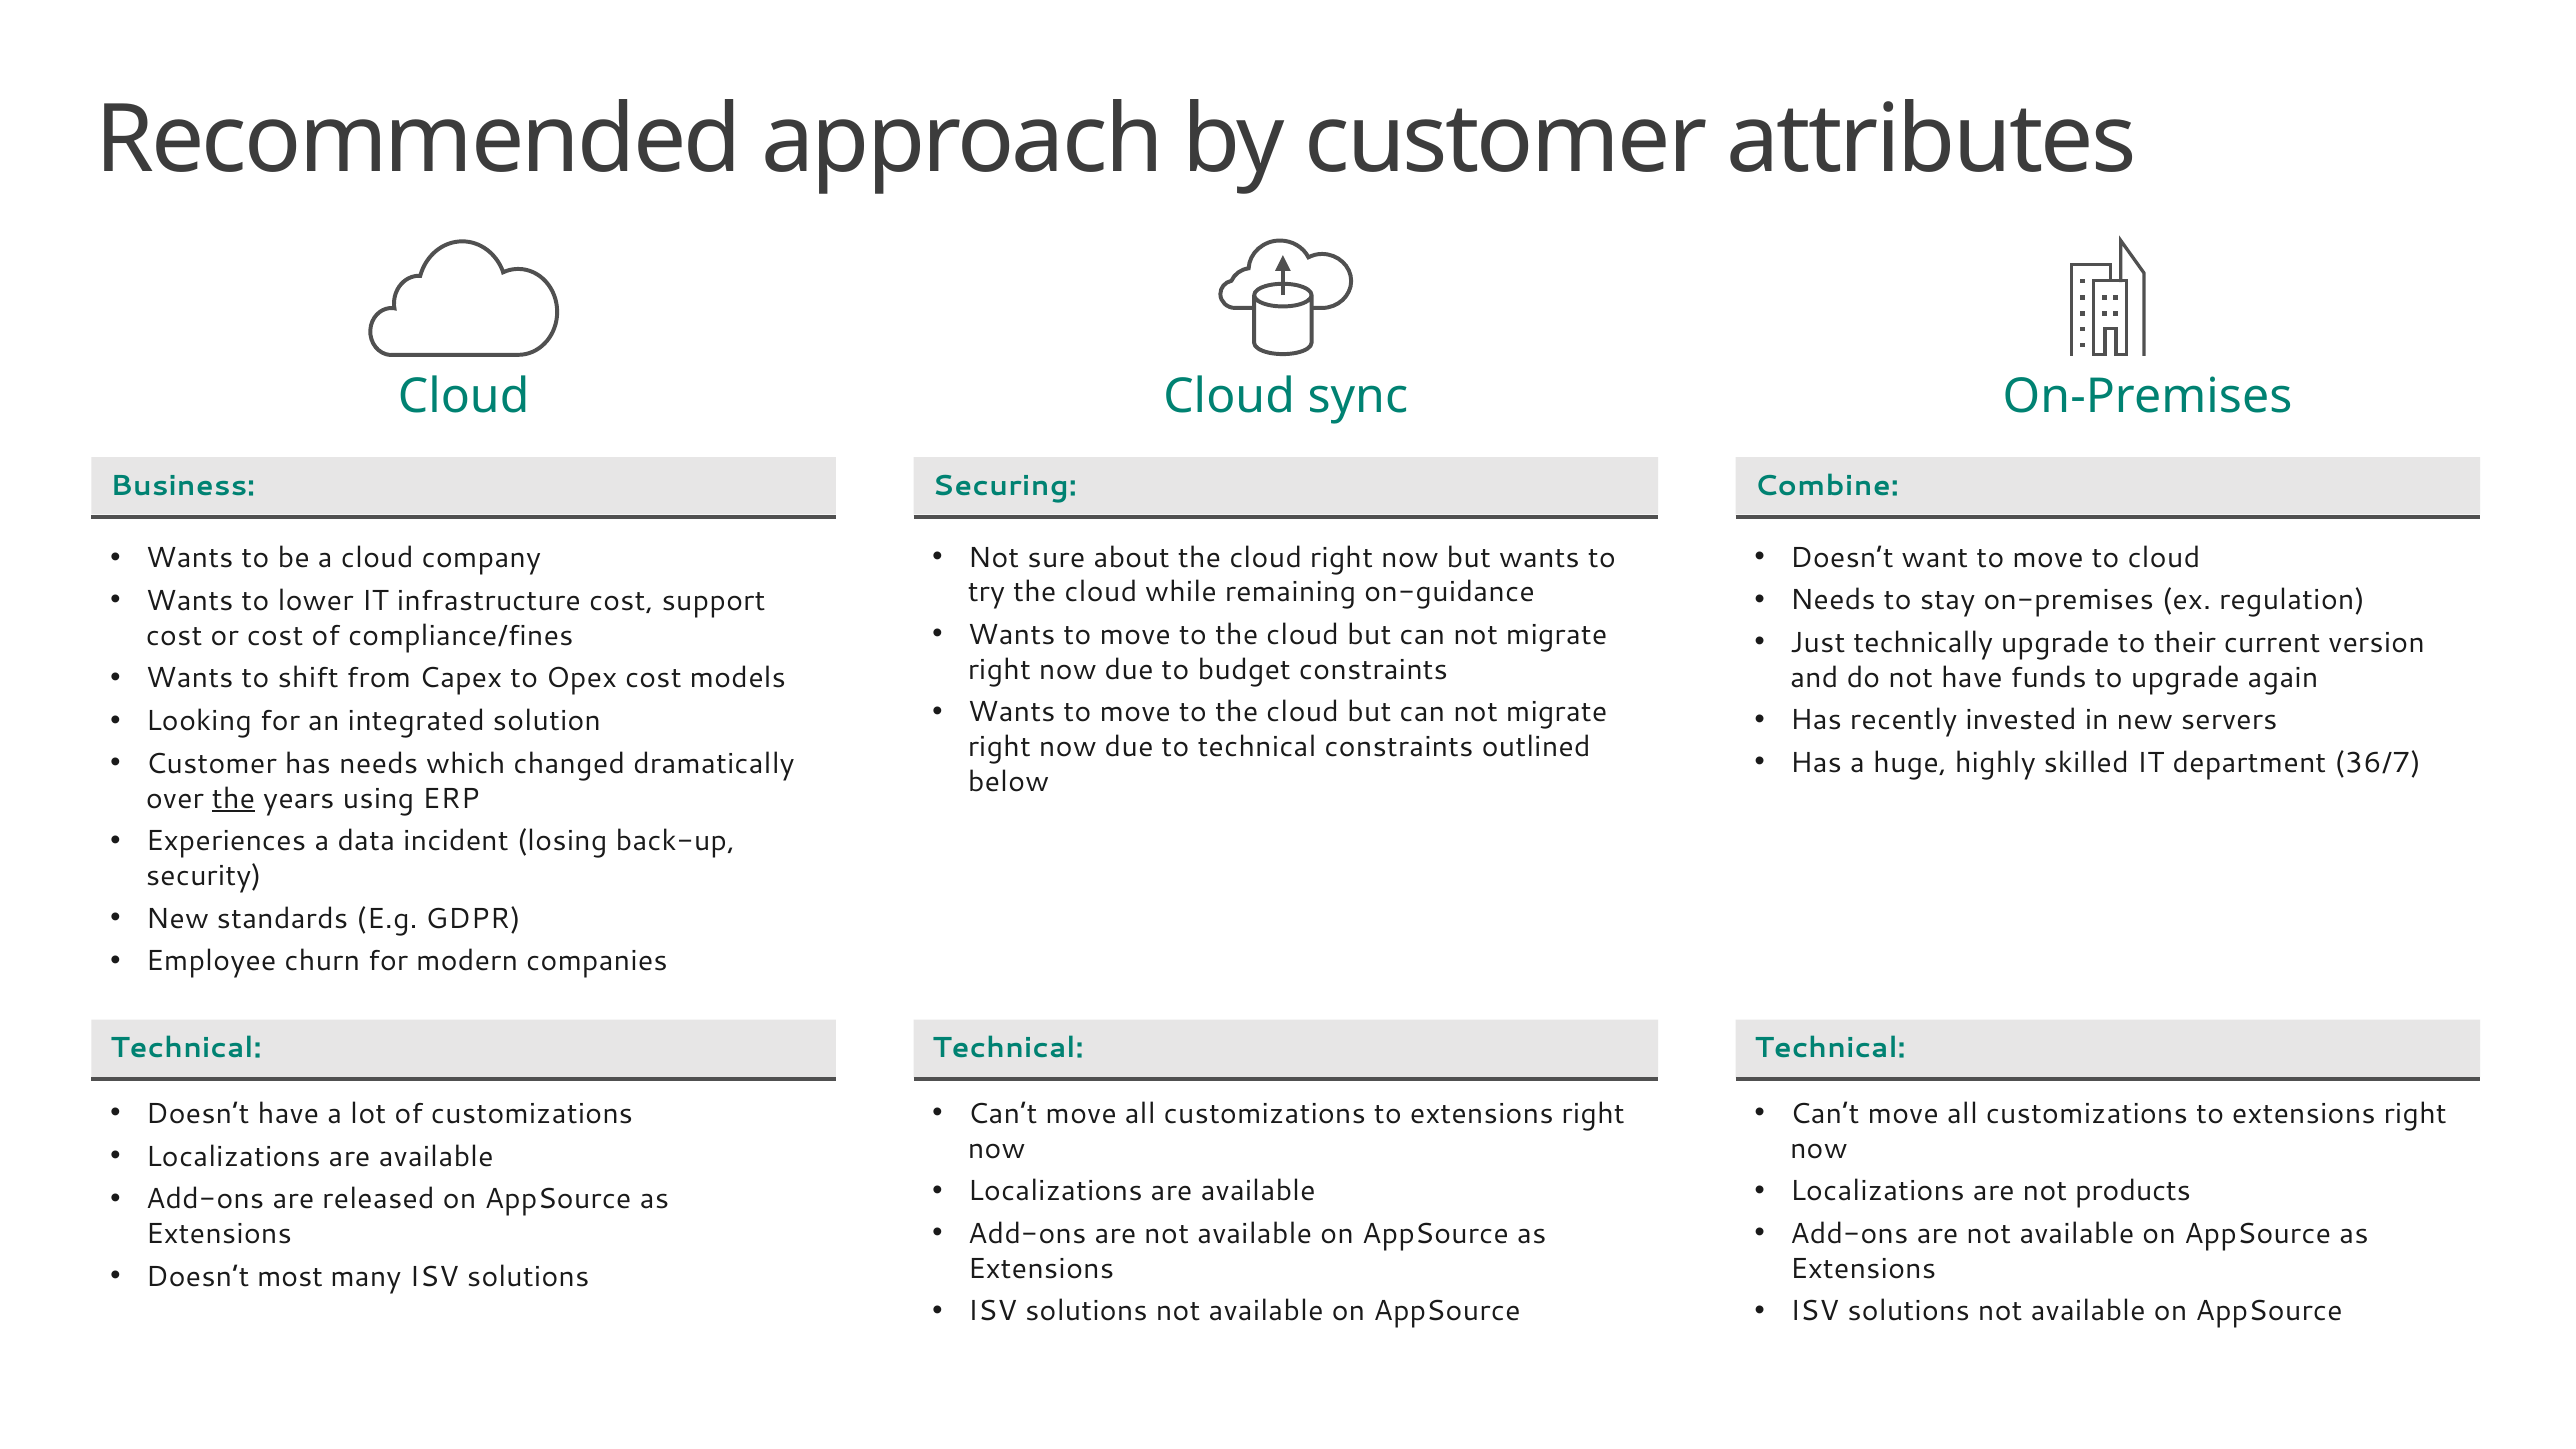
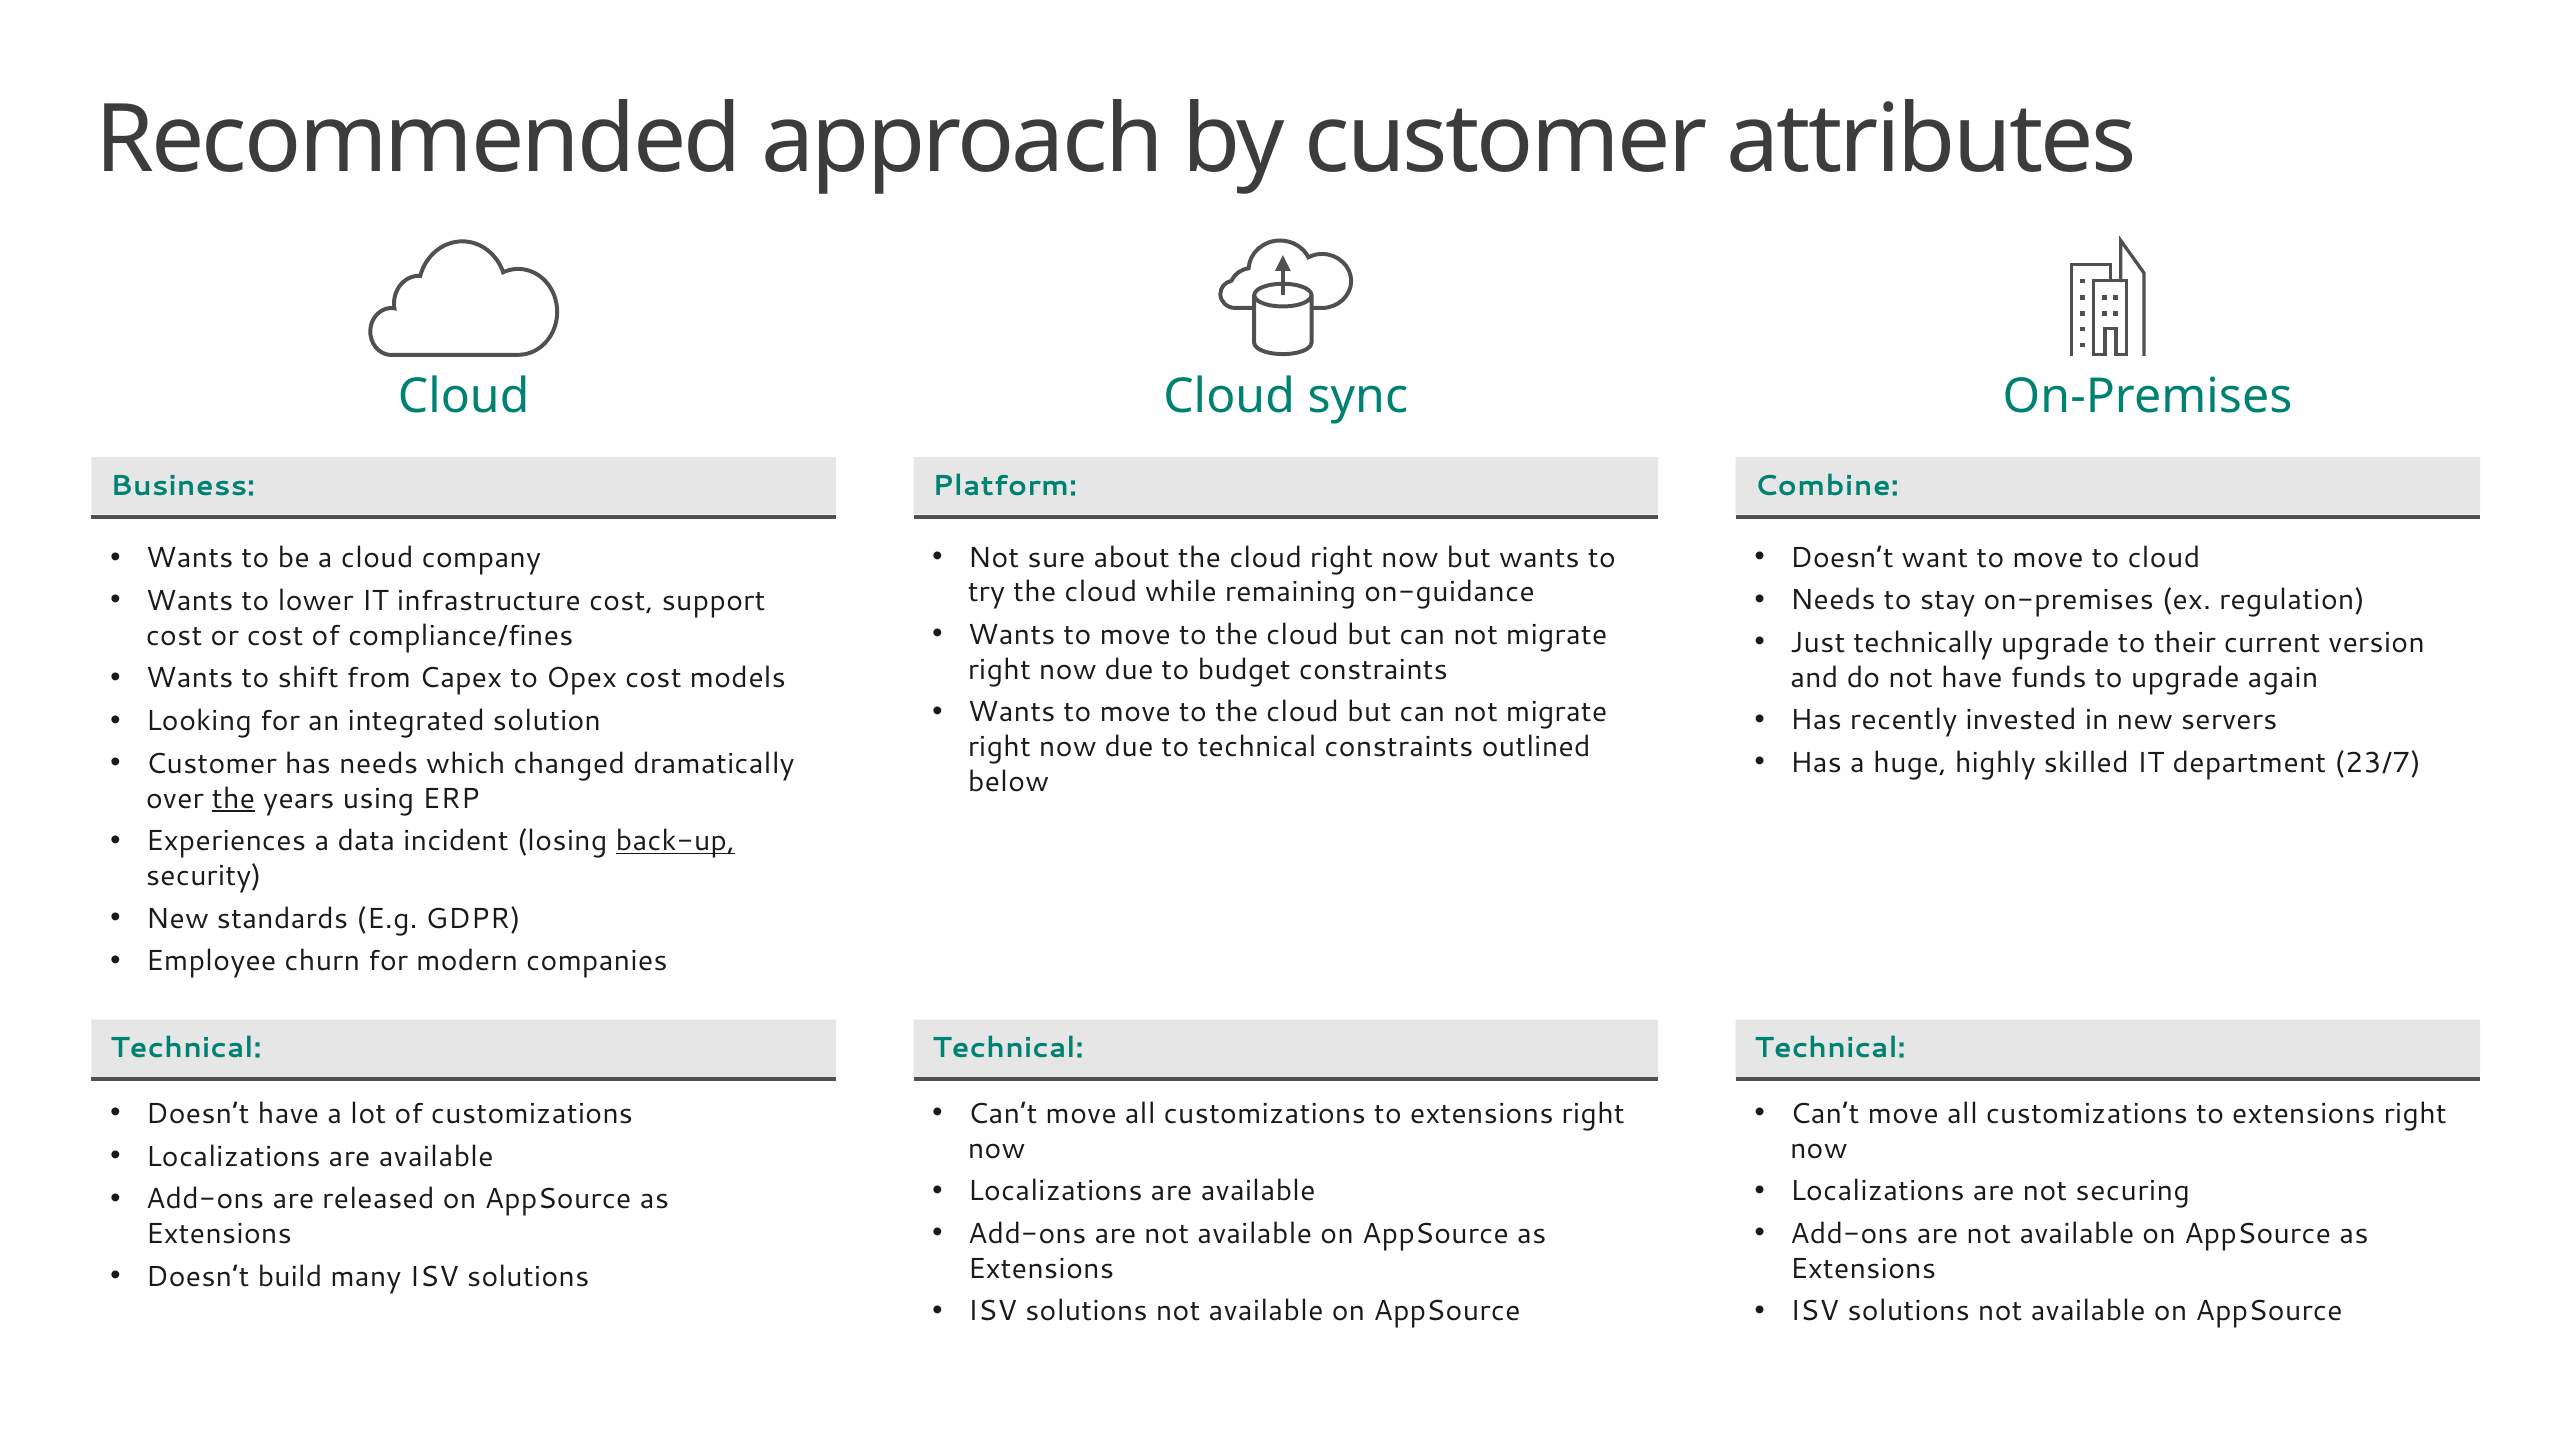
Securing: Securing -> Platform
36/7: 36/7 -> 23/7
back-up underline: none -> present
products: products -> securing
most: most -> build
